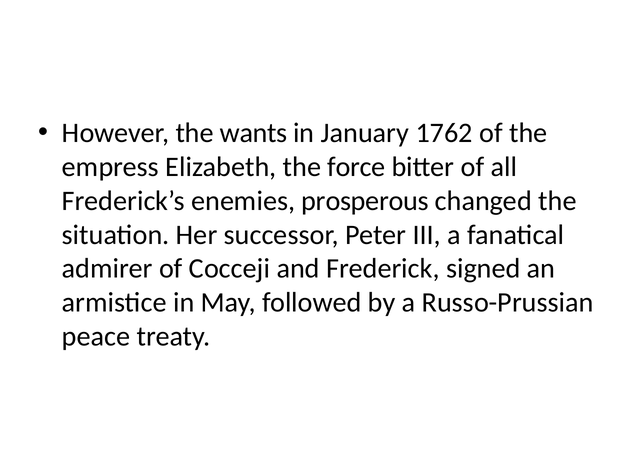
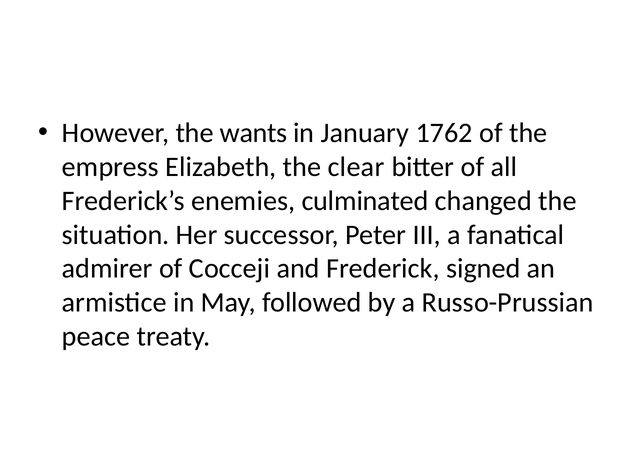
force: force -> clear
prosperous: prosperous -> culminated
